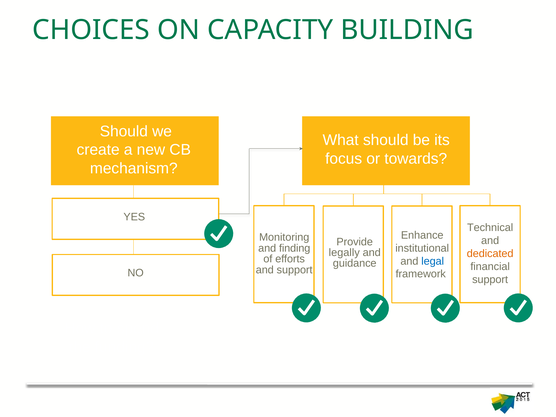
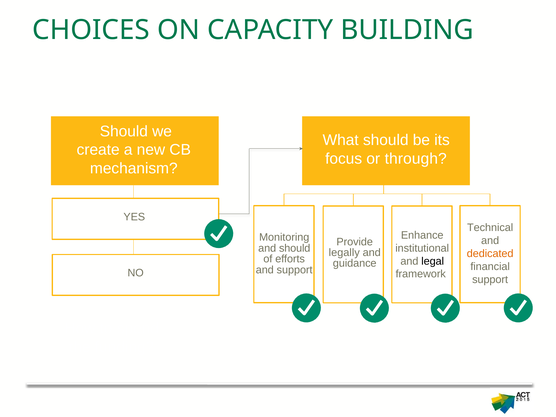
towards: towards -> through
and finding: finding -> should
legal colour: blue -> black
